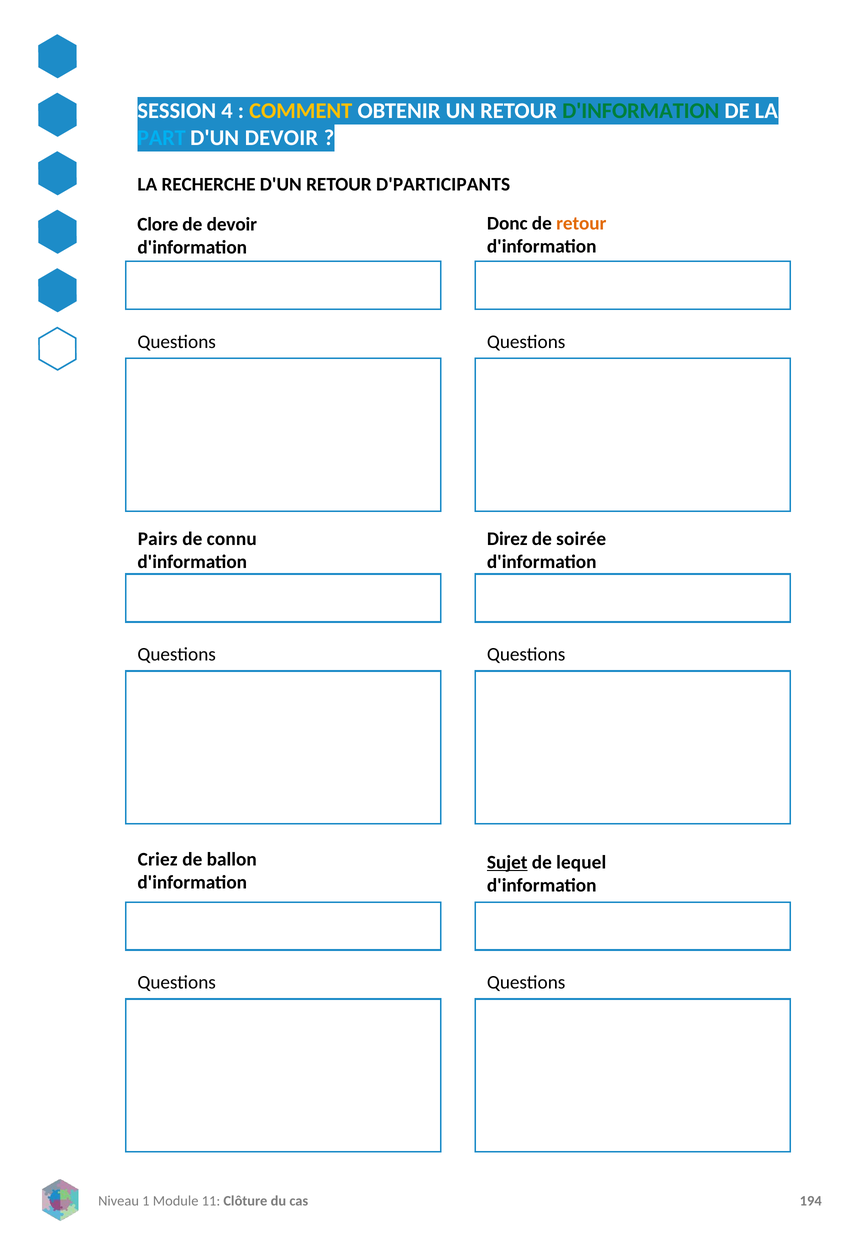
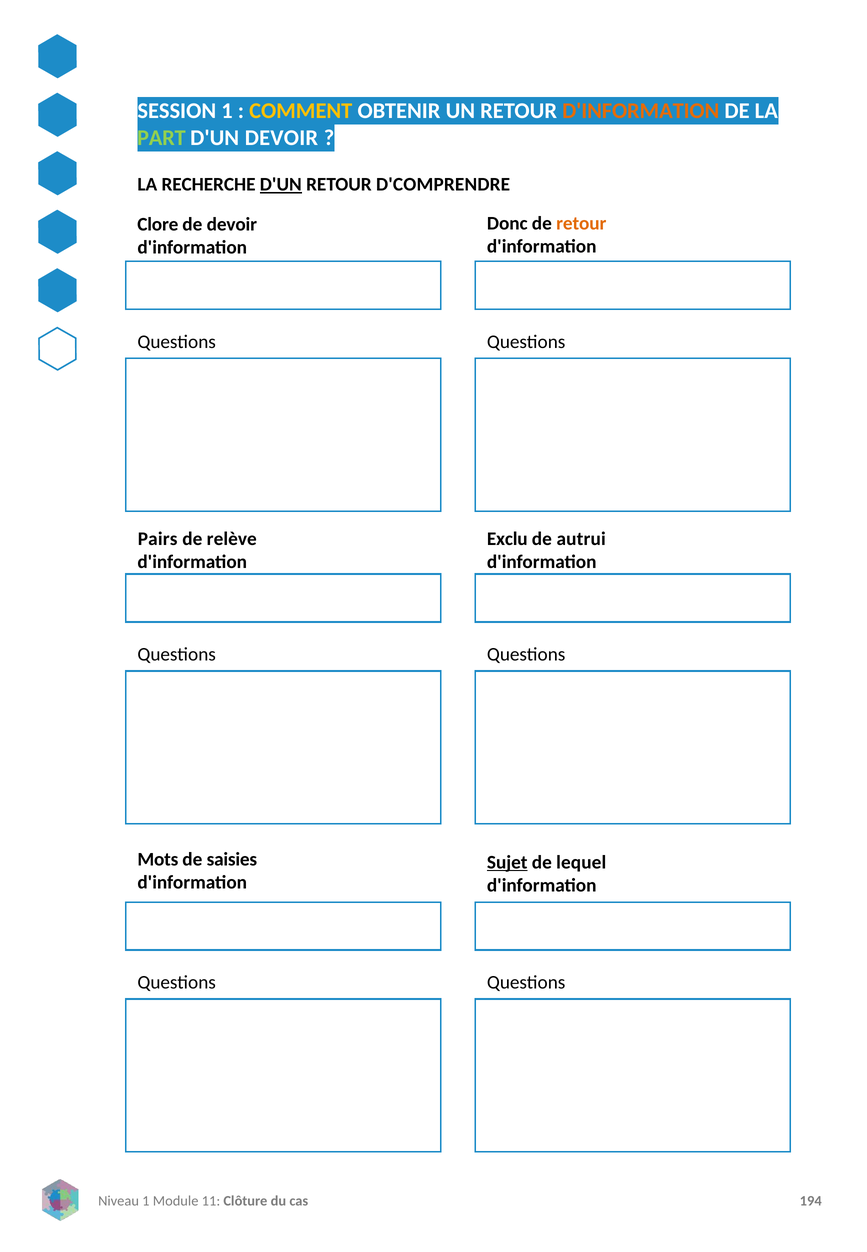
SESSION 4: 4 -> 1
D'INFORMATION at (641, 111) colour: green -> orange
PART colour: light blue -> light green
D'UN at (281, 184) underline: none -> present
D'PARTICIPANTS: D'PARTICIPANTS -> D'COMPRENDRE
connu: connu -> relève
Direz: Direz -> Exclu
soirée: soirée -> autrui
Criez: Criez -> Mots
ballon: ballon -> saisies
